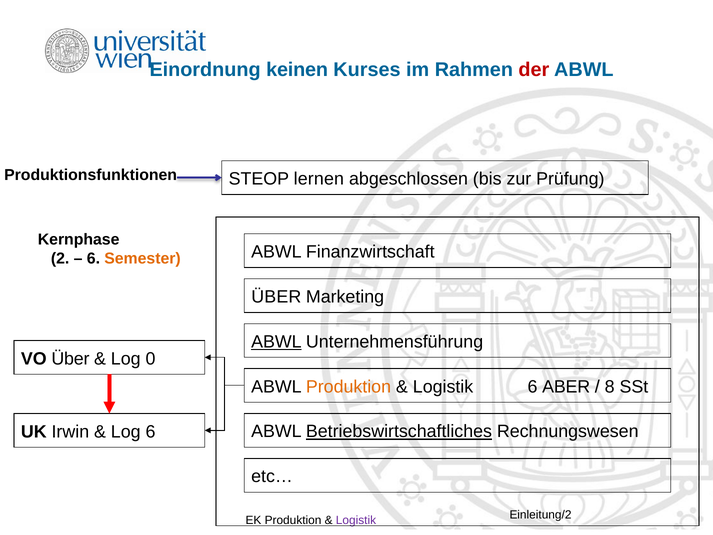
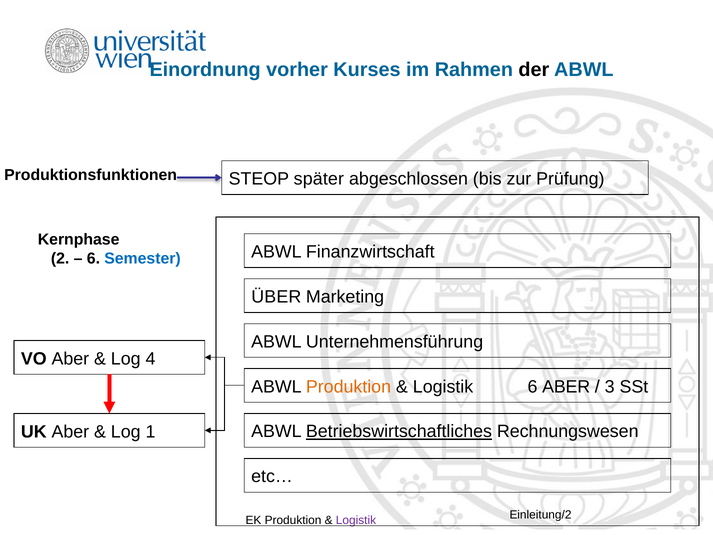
keinen: keinen -> vorher
der colour: red -> black
lernen: lernen -> später
Semester colour: orange -> blue
ABWL at (276, 342) underline: present -> none
VO Über: Über -> Aber
0: 0 -> 4
8: 8 -> 3
UK Irwin: Irwin -> Aber
Log 6: 6 -> 1
